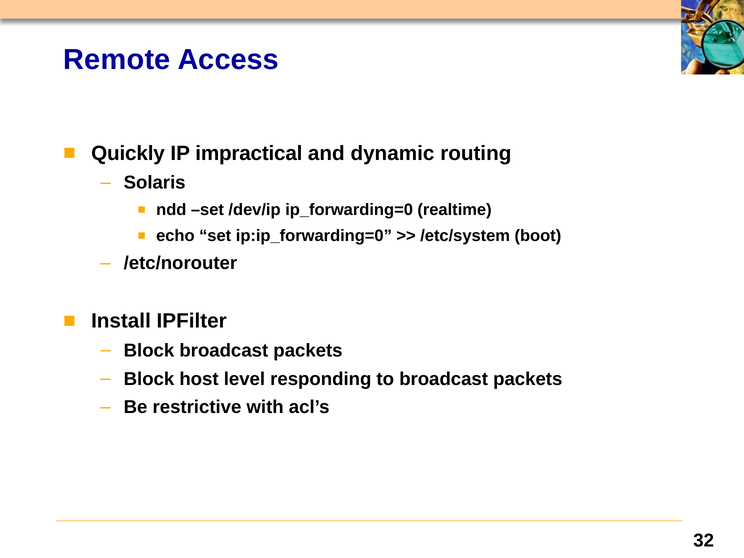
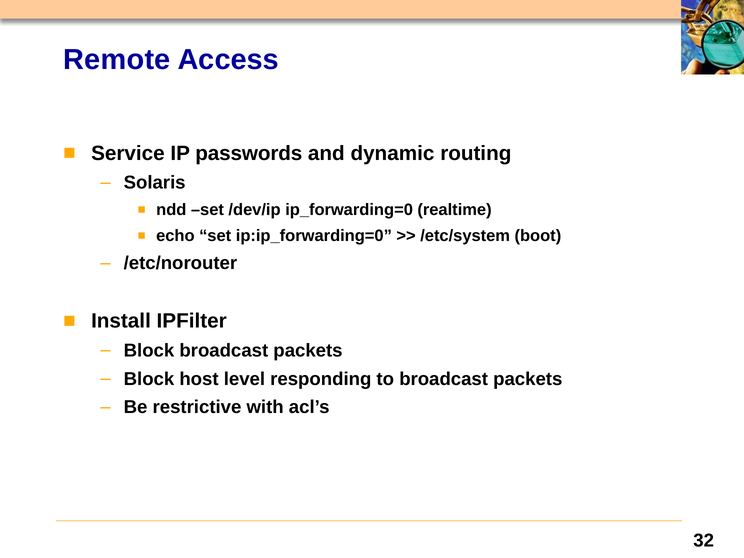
Quickly: Quickly -> Service
impractical: impractical -> passwords
